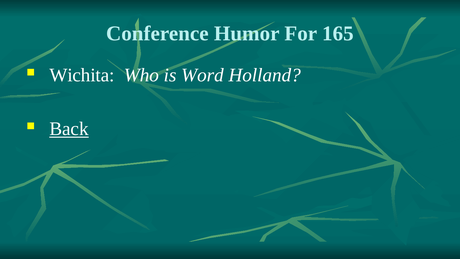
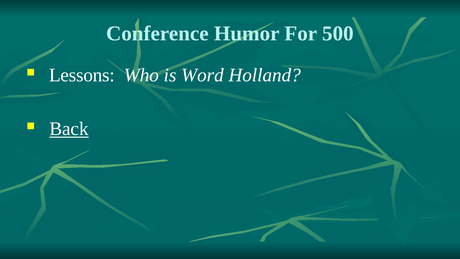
165: 165 -> 500
Wichita: Wichita -> Lessons
